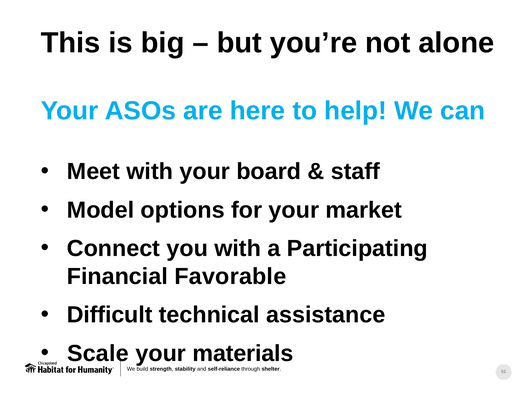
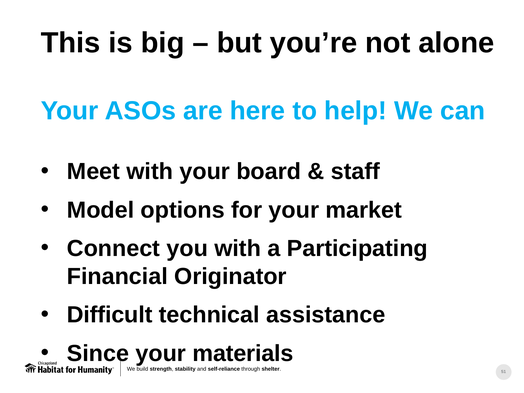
Favorable: Favorable -> Originator
Scale: Scale -> Since
